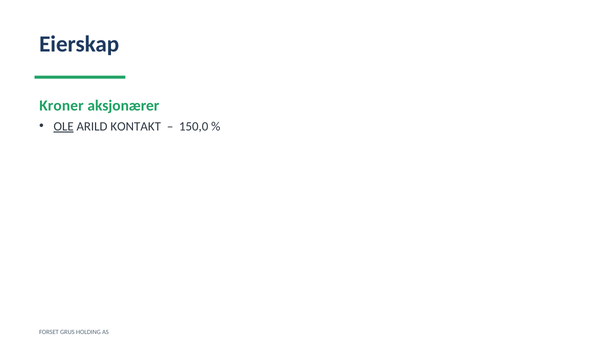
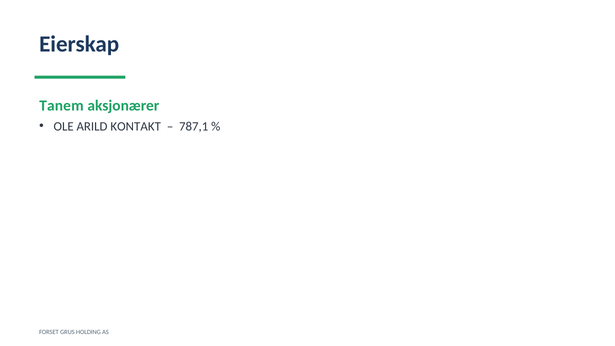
Kroner: Kroner -> Tanem
OLE underline: present -> none
150,0: 150,0 -> 787,1
